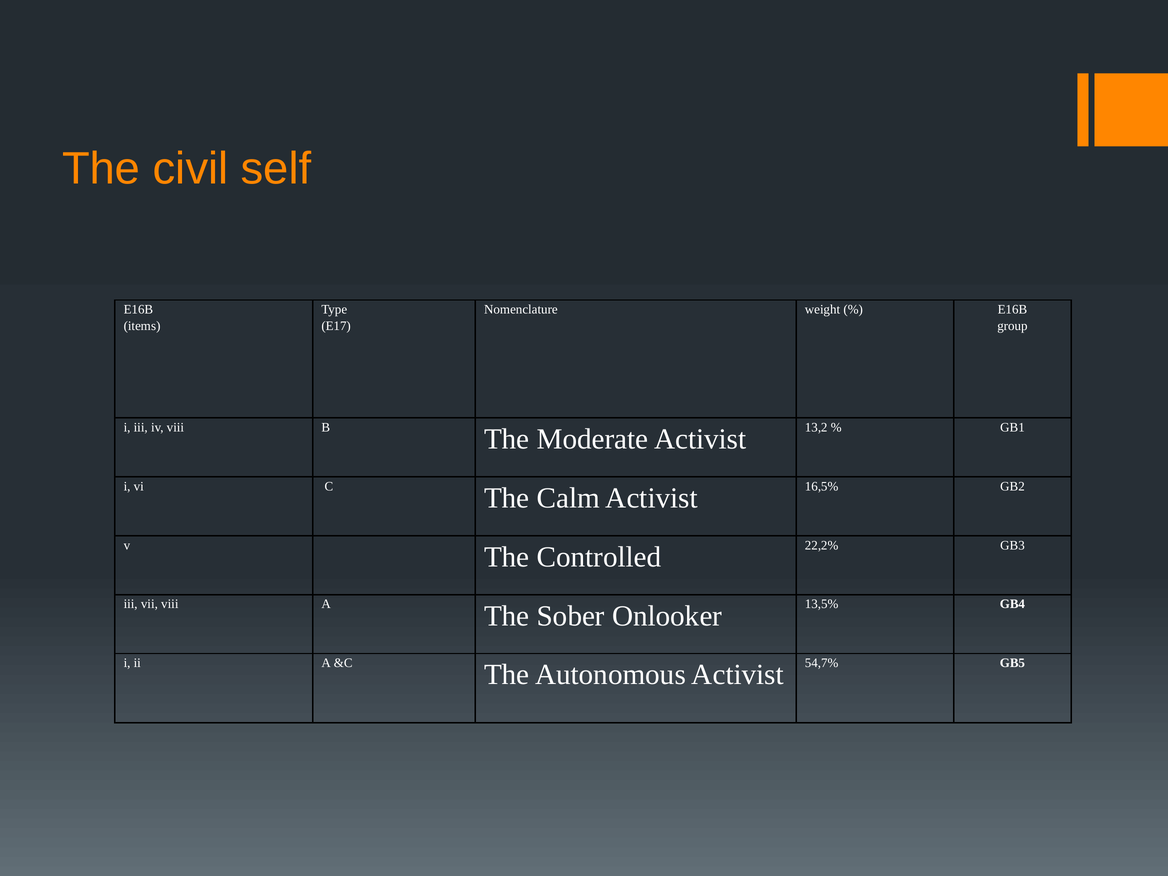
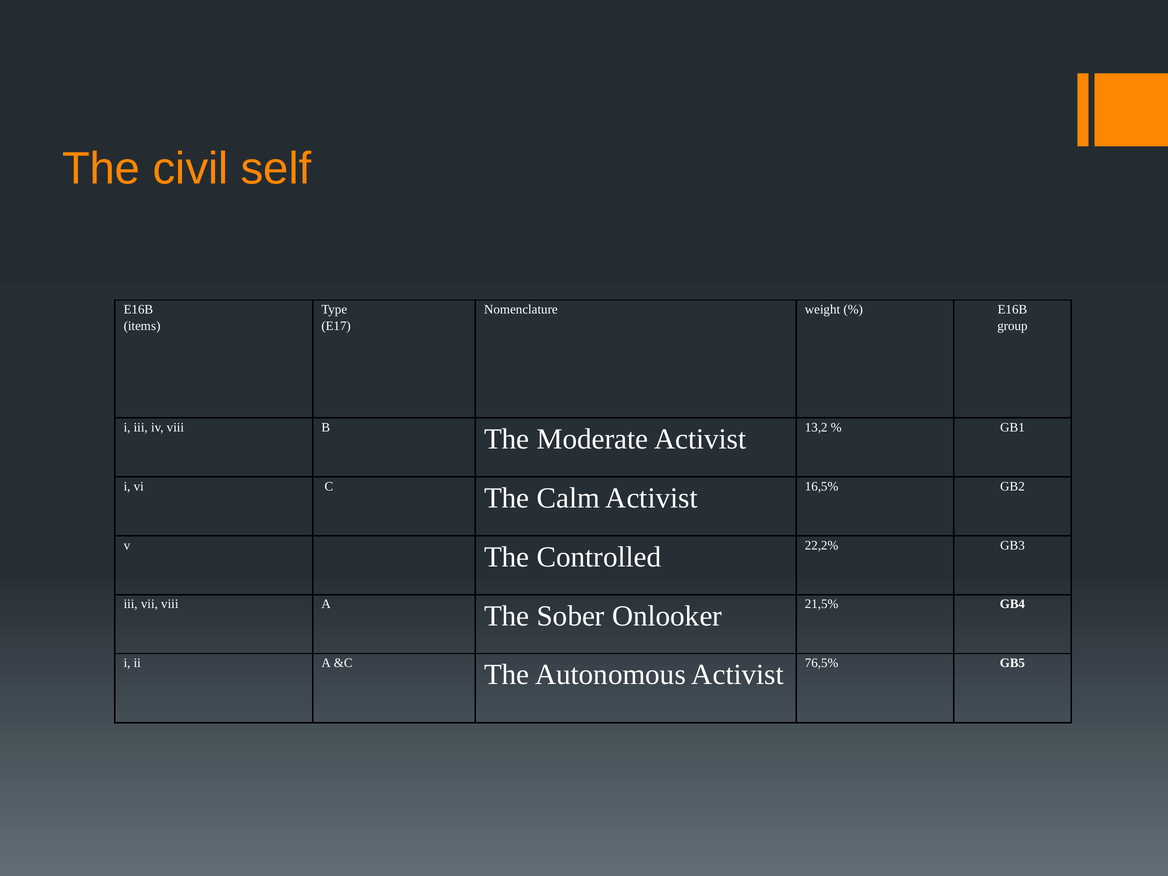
13,5%: 13,5% -> 21,5%
54,7%: 54,7% -> 76,5%
